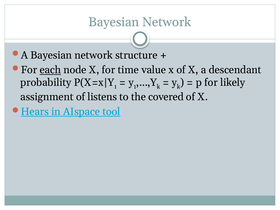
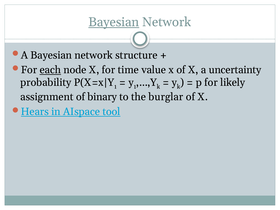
Bayesian at (114, 22) underline: none -> present
descendant: descendant -> uncertainty
listens: listens -> binary
covered: covered -> burglar
